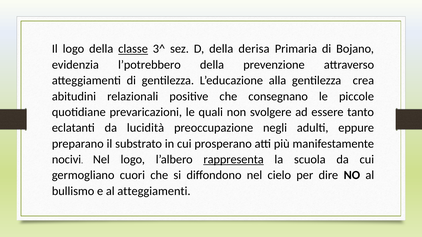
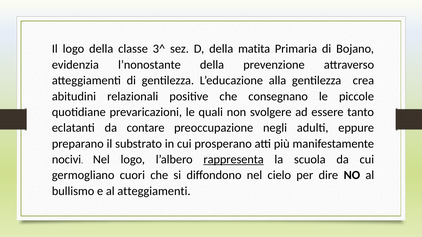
classe underline: present -> none
derisa: derisa -> matita
l’potrebbero: l’potrebbero -> l’nonostante
lucidità: lucidità -> contare
